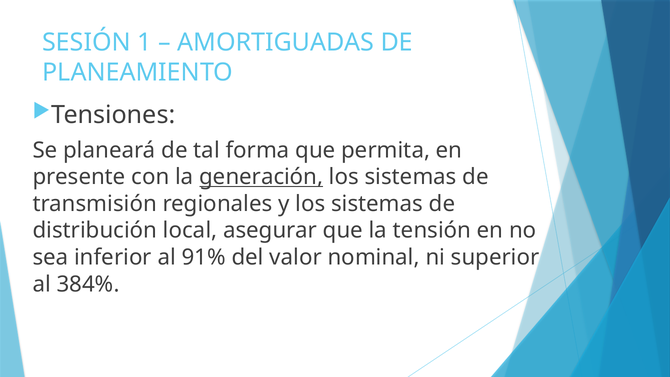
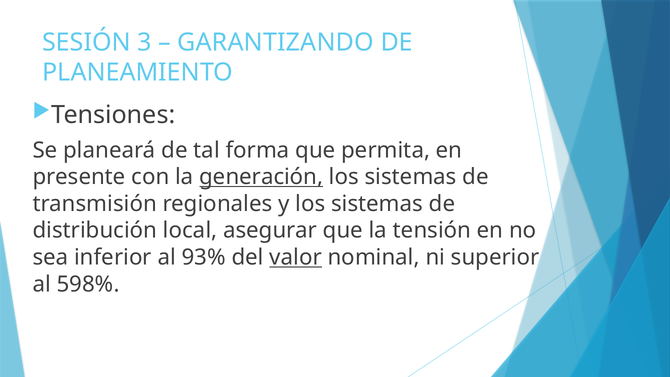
1: 1 -> 3
AMORTIGUADAS: AMORTIGUADAS -> GARANTIZANDO
91%: 91% -> 93%
valor underline: none -> present
384%: 384% -> 598%
